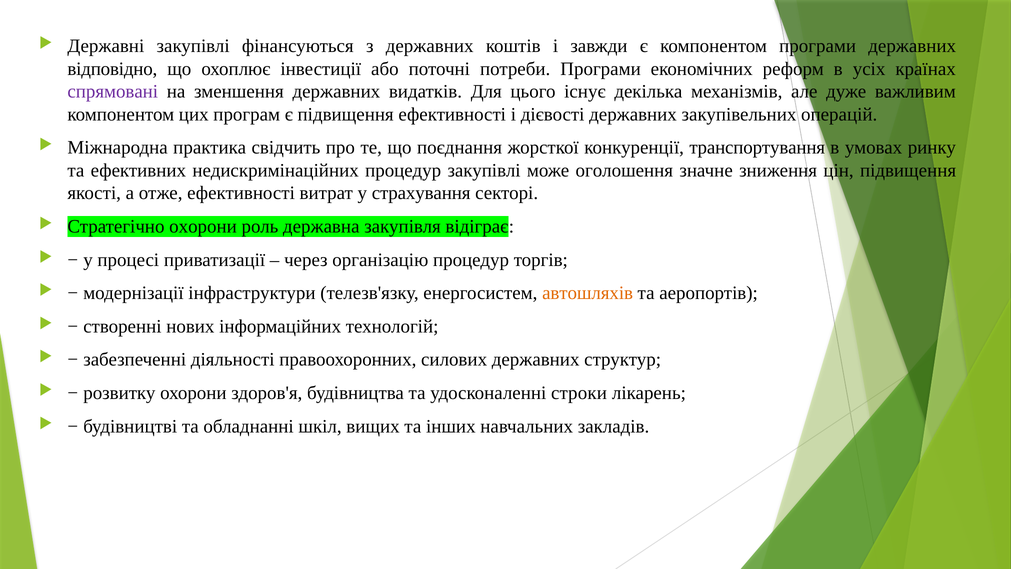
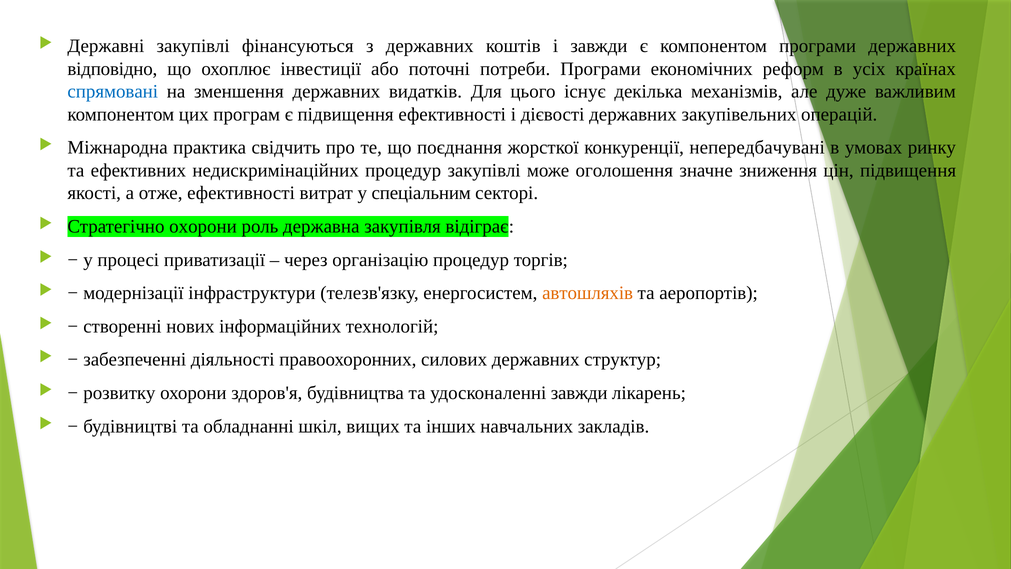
спрямовані colour: purple -> blue
транспортування: транспортування -> непередбачувані
страхування: страхування -> спеціальним
удосконаленні строки: строки -> завжди
